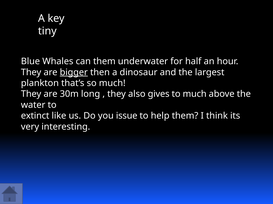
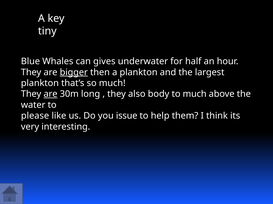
can them: them -> gives
a dinosaur: dinosaur -> plankton
are at (51, 94) underline: none -> present
gives: gives -> body
extinct: extinct -> please
